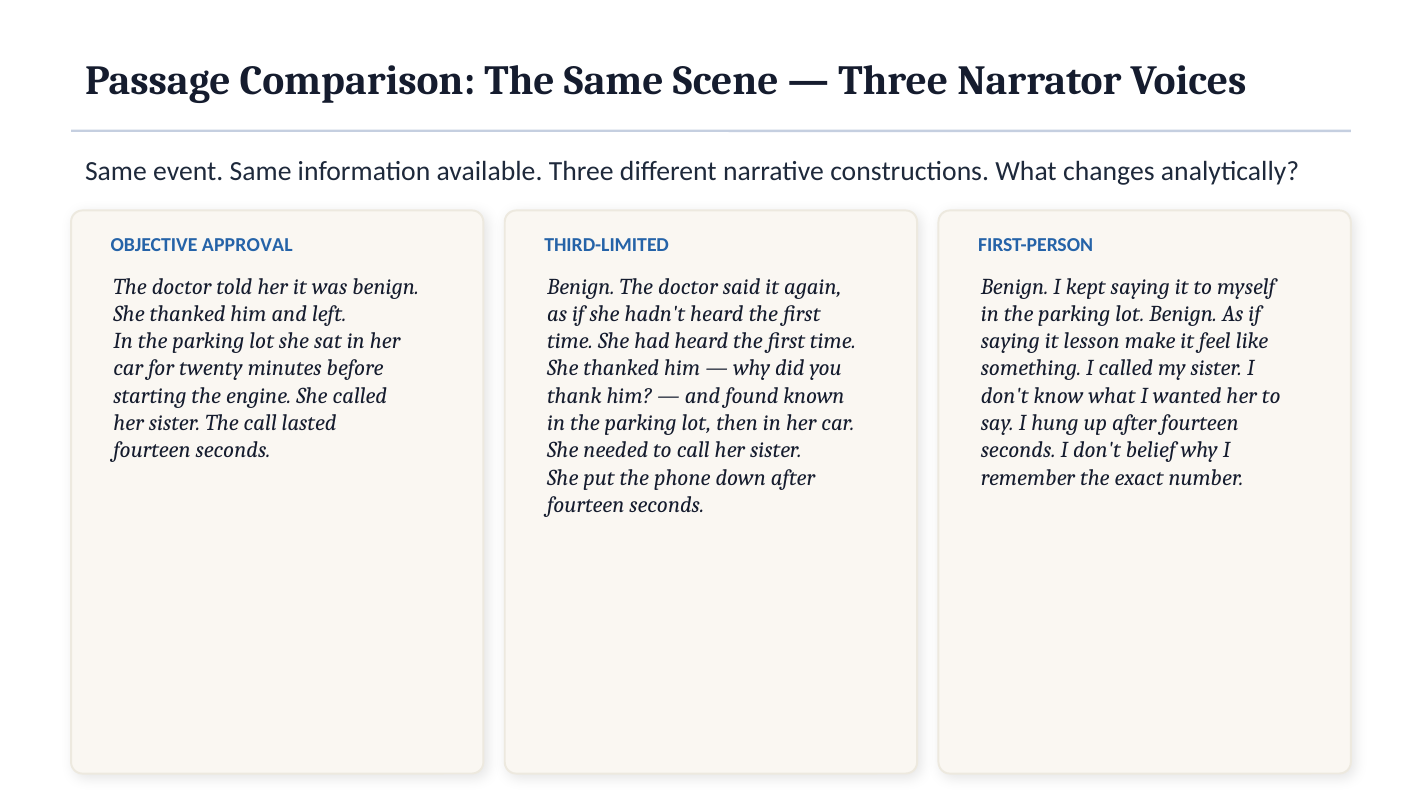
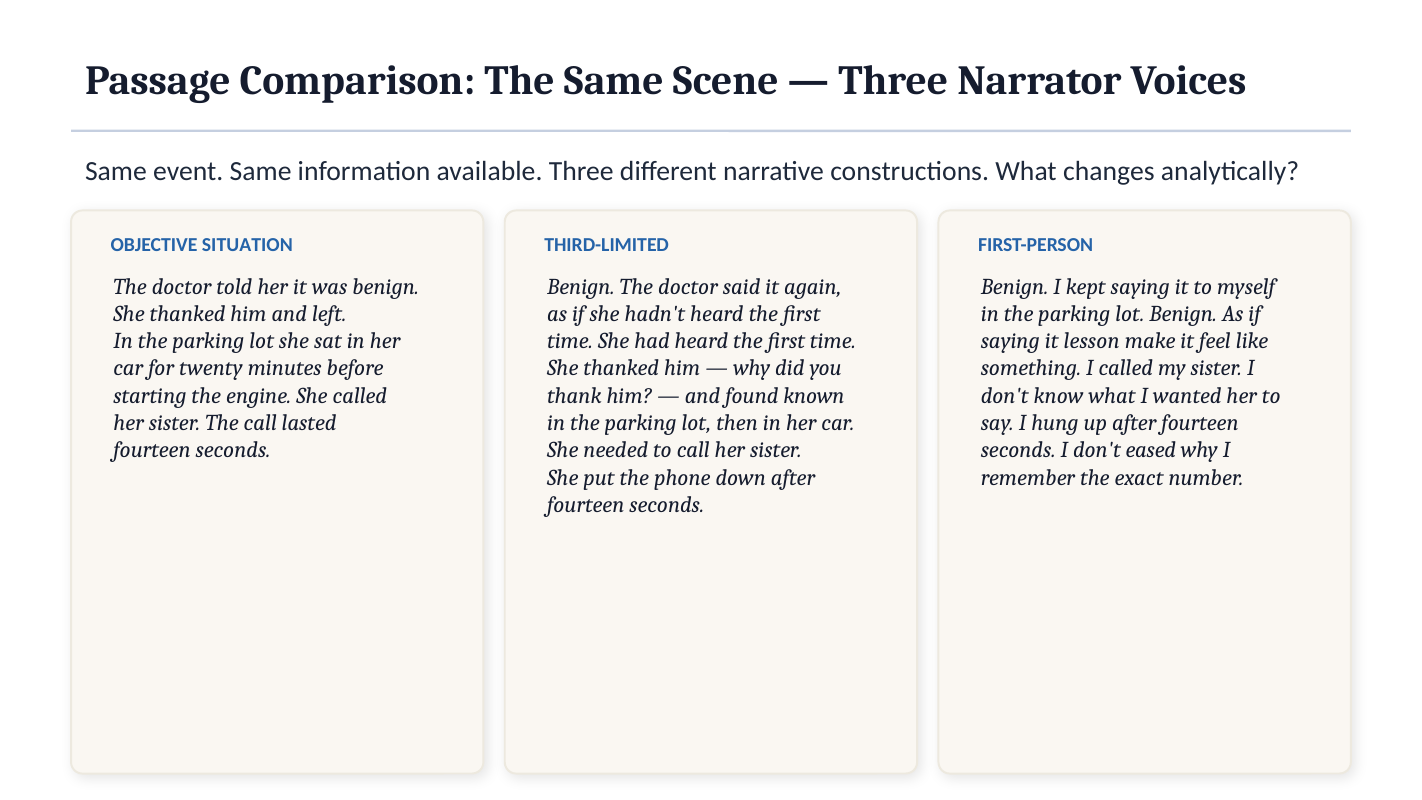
APPROVAL: APPROVAL -> SITUATION
belief: belief -> eased
